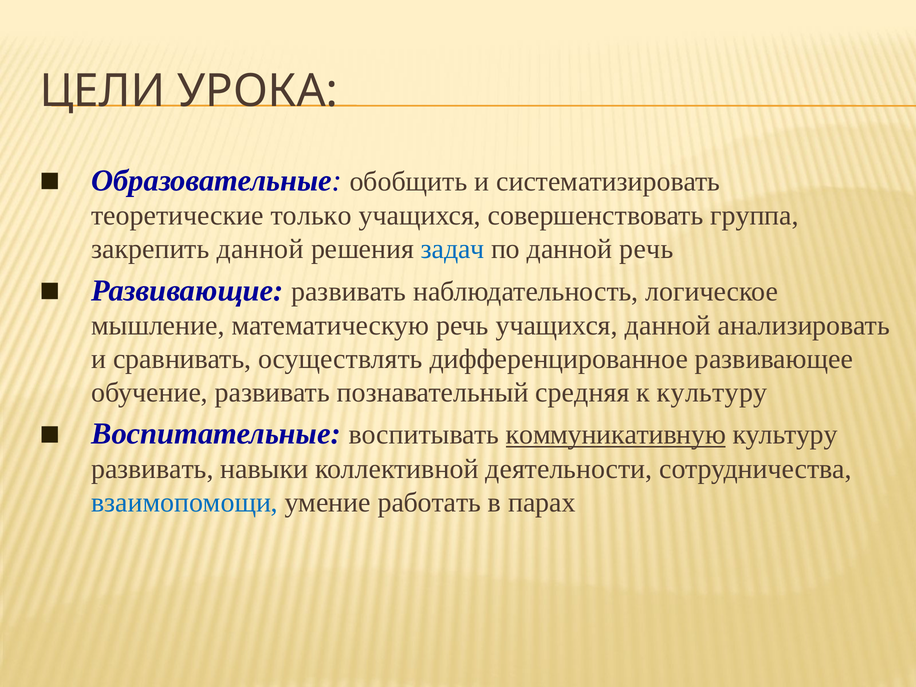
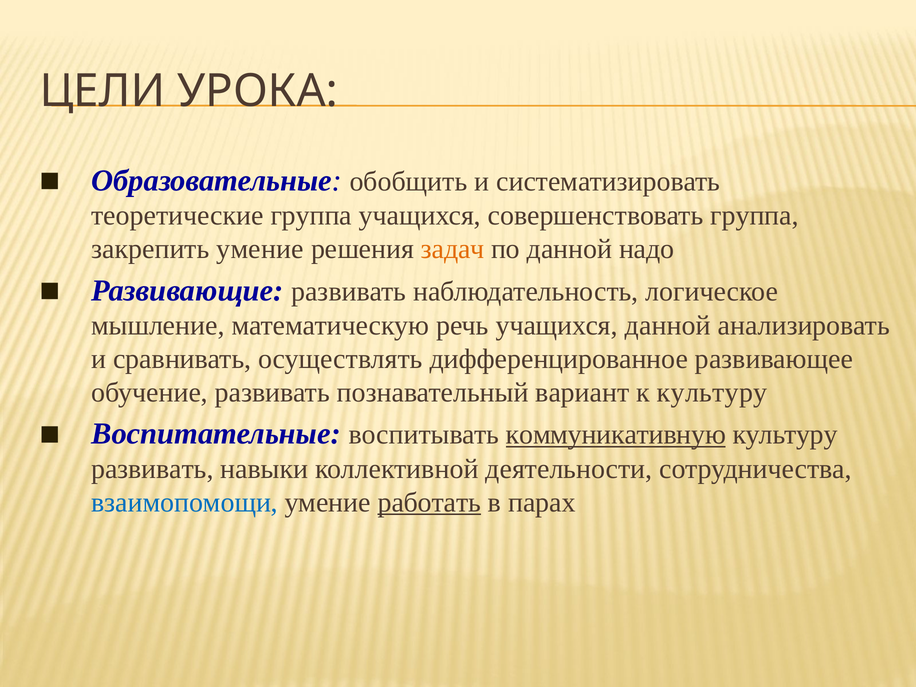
теоретические только: только -> группа
закрепить данной: данной -> умение
задач colour: blue -> orange
данной речь: речь -> надо
средняя: средняя -> вариант
работать underline: none -> present
